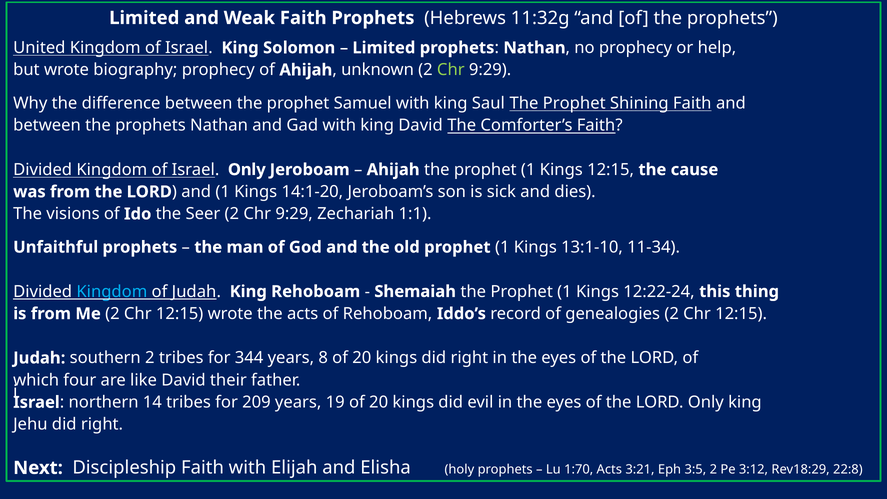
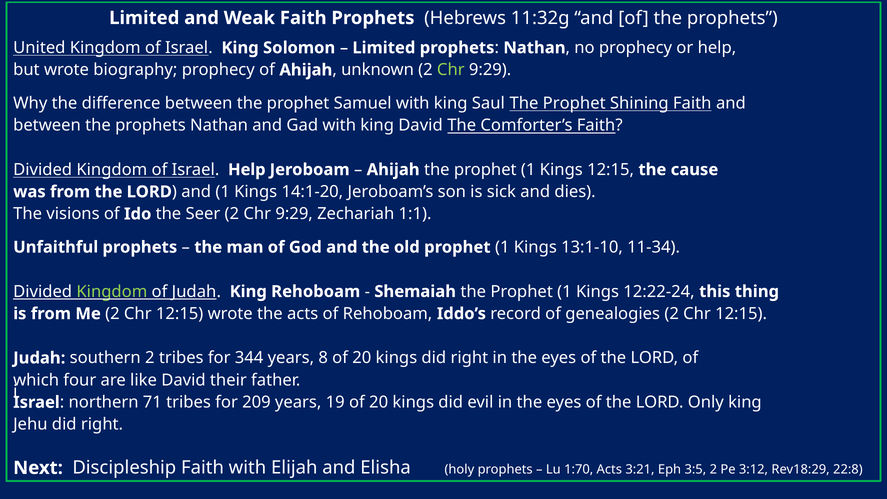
Israel Only: Only -> Help
Kingdom at (112, 291) colour: light blue -> light green
14: 14 -> 71
